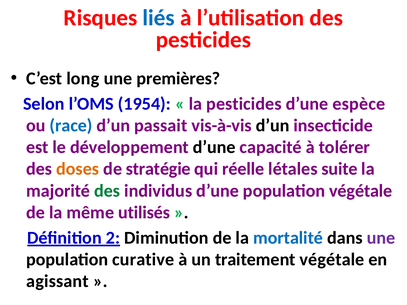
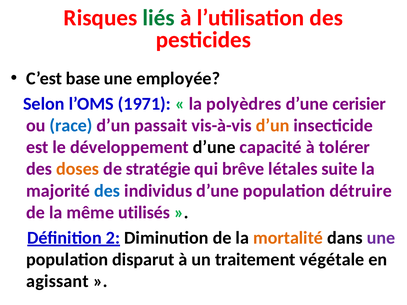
liés colour: blue -> green
long: long -> base
premières: premières -> employée
1954: 1954 -> 1971
la pesticides: pesticides -> polyèdres
espèce: espèce -> cerisier
d’un at (273, 126) colour: black -> orange
réelle: réelle -> brêve
des at (107, 191) colour: green -> blue
population végétale: végétale -> détruire
mortalité colour: blue -> orange
curative: curative -> disparut
